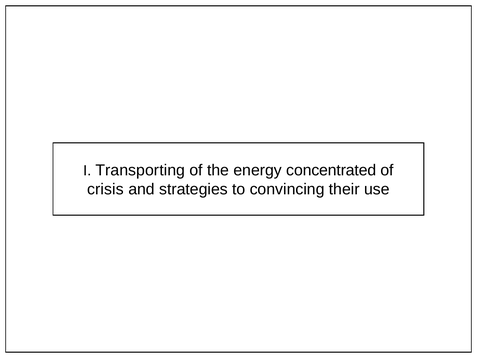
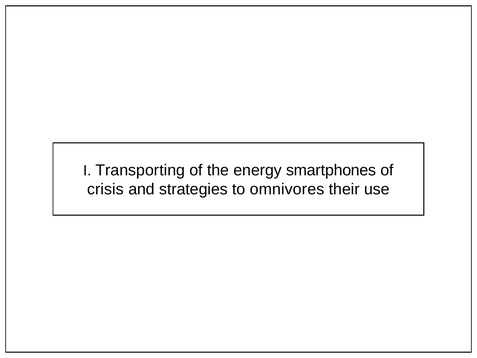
concentrated: concentrated -> smartphones
convincing: convincing -> omnivores
